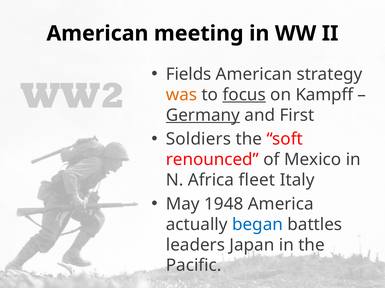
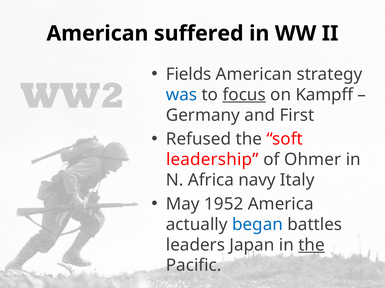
meeting: meeting -> suffered
was colour: orange -> blue
Germany underline: present -> none
Soldiers: Soldiers -> Refused
renounced: renounced -> leadership
Mexico: Mexico -> Ohmer
fleet: fleet -> navy
1948: 1948 -> 1952
the at (311, 246) underline: none -> present
